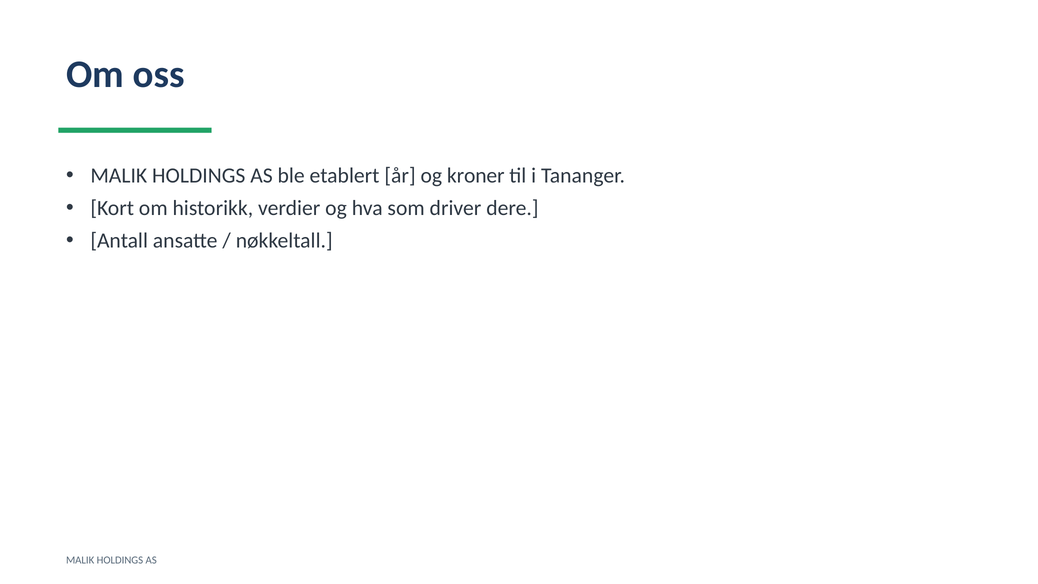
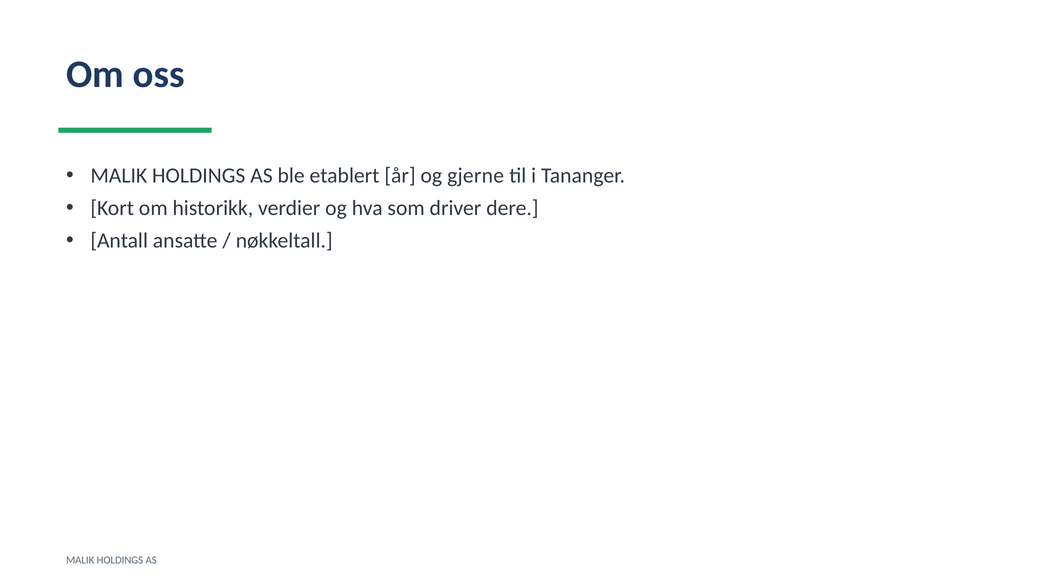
kroner: kroner -> gjerne
